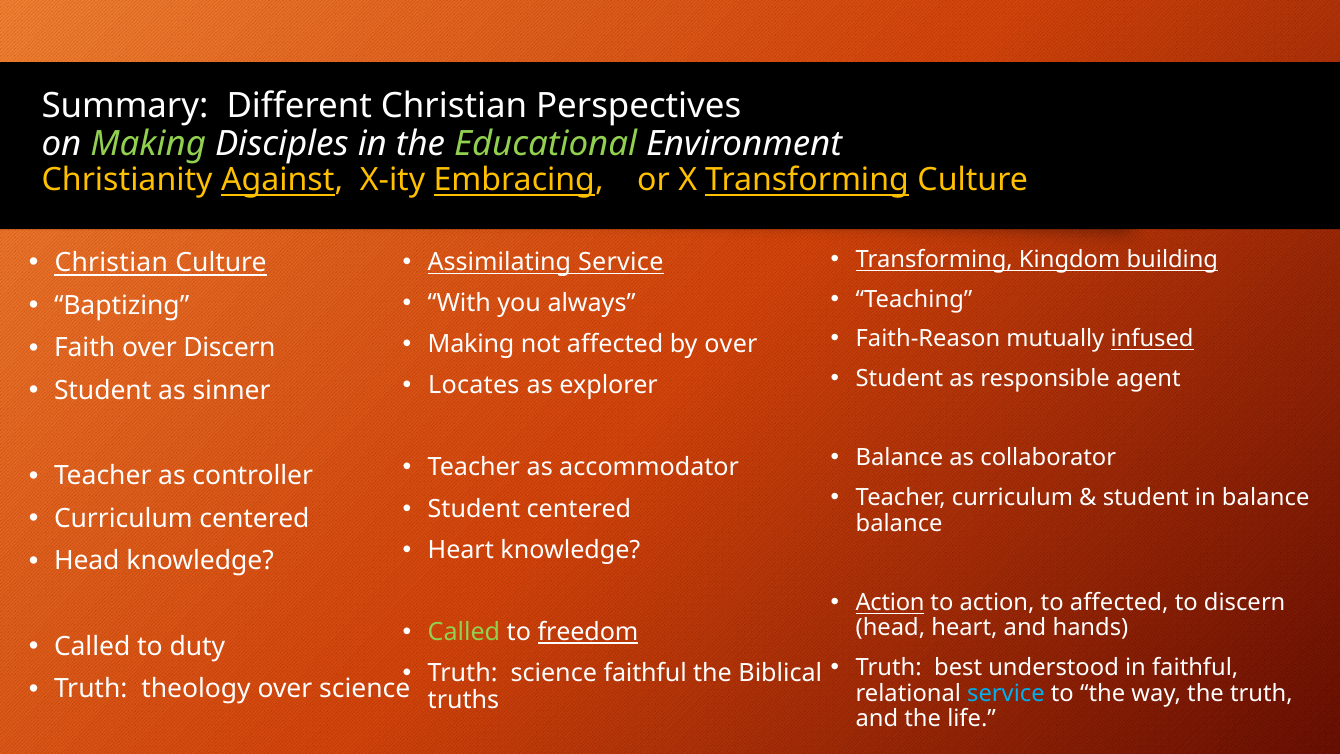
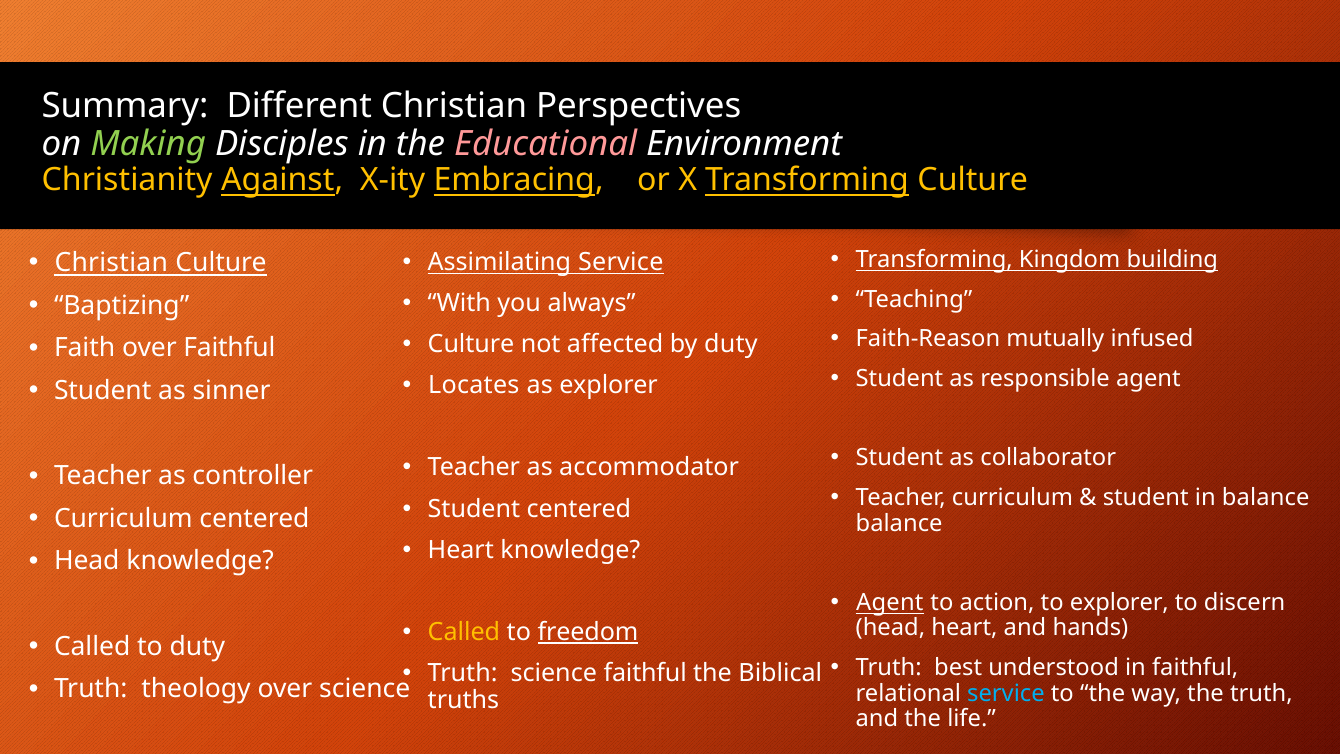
Educational colour: light green -> pink
infused underline: present -> none
Making at (471, 344): Making -> Culture
by over: over -> duty
over Discern: Discern -> Faithful
Balance at (899, 458): Balance -> Student
Action at (890, 602): Action -> Agent
to affected: affected -> explorer
Called at (464, 632) colour: light green -> yellow
